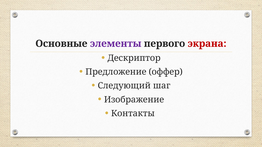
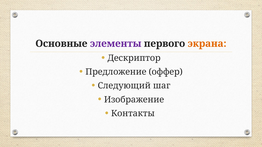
экрана colour: red -> orange
